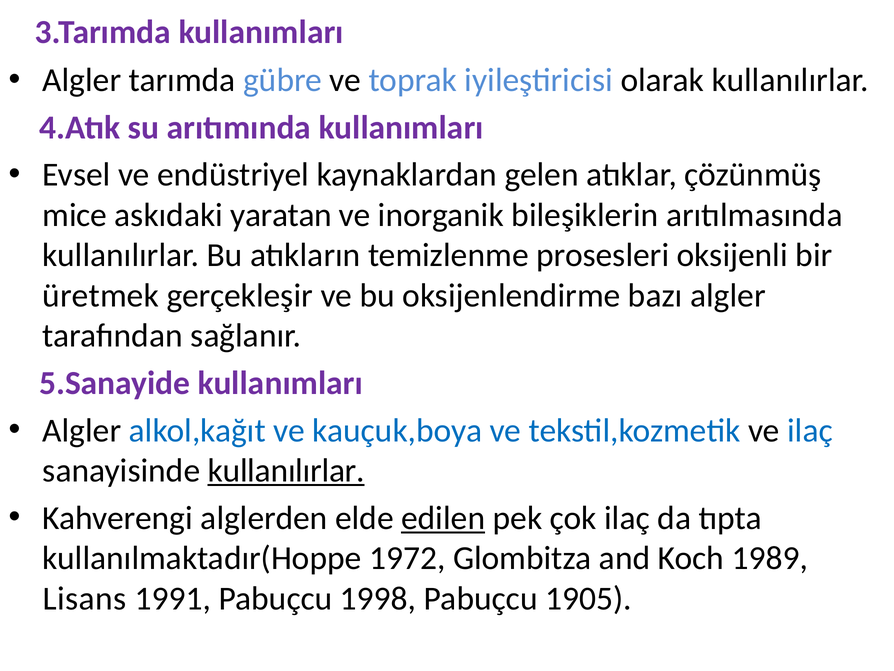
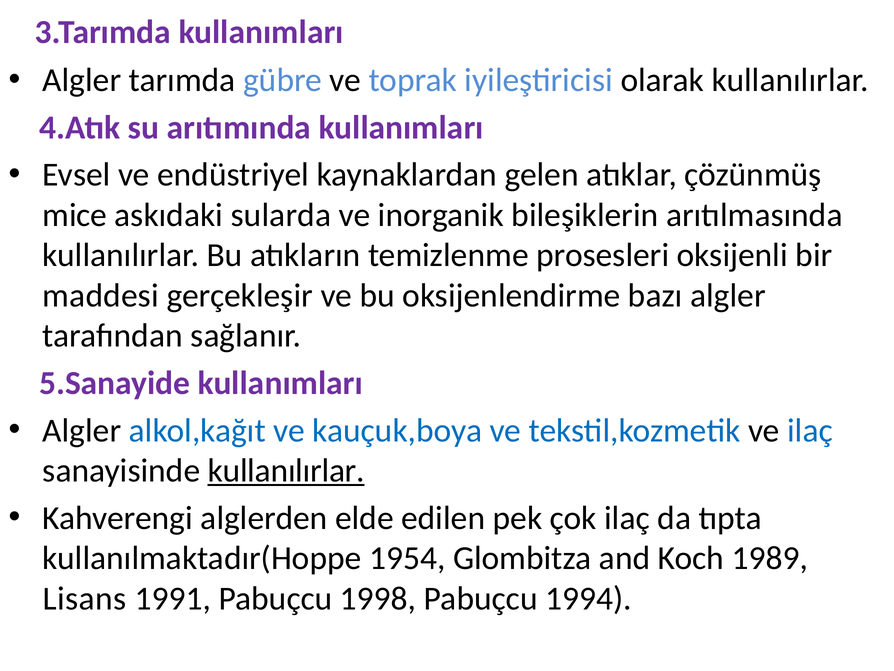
yaratan: yaratan -> sularda
üretmek: üretmek -> maddesi
edilen underline: present -> none
1972: 1972 -> 1954
1905: 1905 -> 1994
